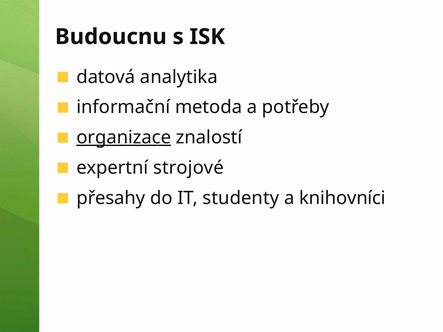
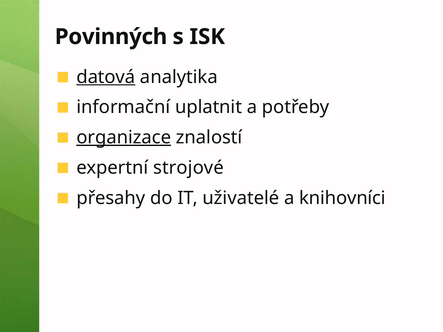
Budoucnu: Budoucnu -> Povinných
datová underline: none -> present
metoda: metoda -> uplatnit
studenty: studenty -> uživatelé
